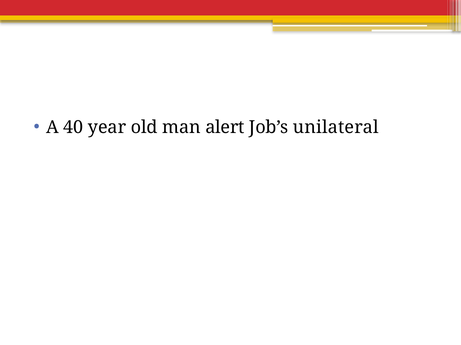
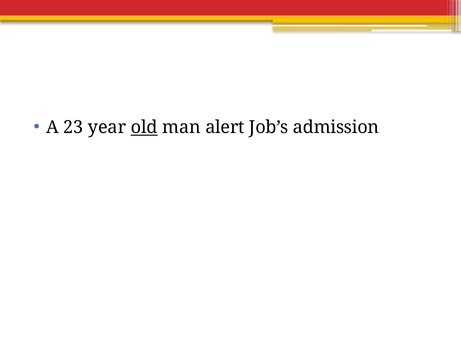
40: 40 -> 23
old underline: none -> present
unilateral: unilateral -> admission
